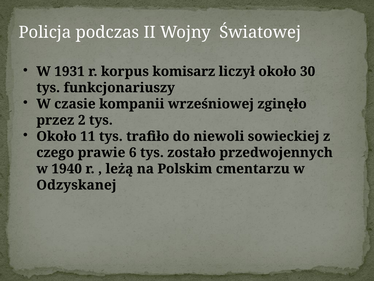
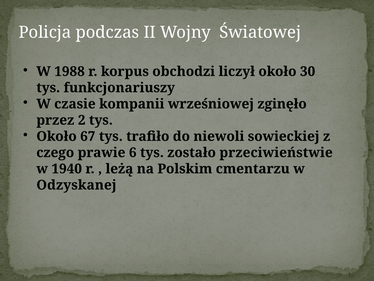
1931: 1931 -> 1988
komisarz: komisarz -> obchodzi
11: 11 -> 67
przedwojennych: przedwojennych -> przeciwieństwie
